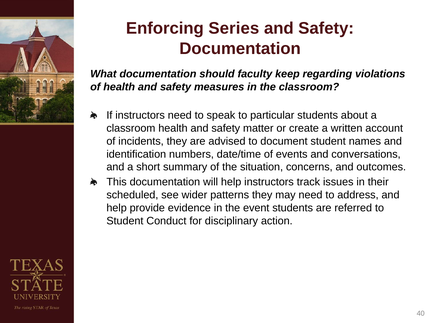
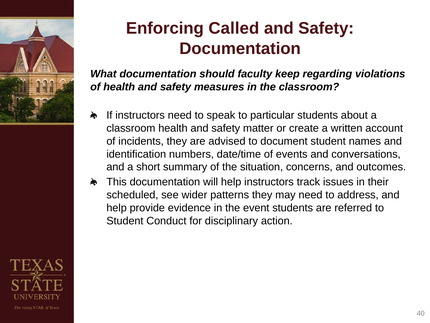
Series: Series -> Called
